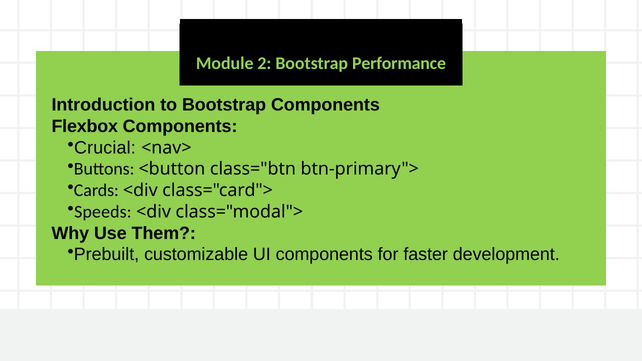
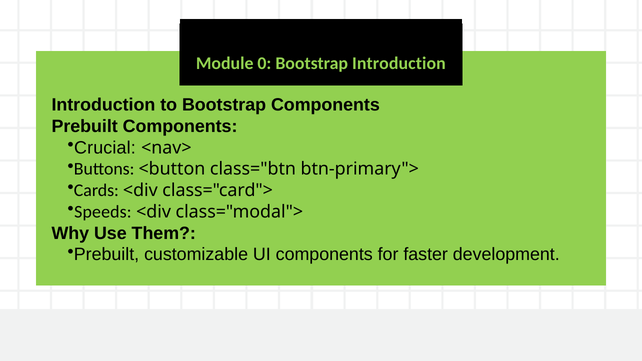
2: 2 -> 0
Bootstrap Performance: Performance -> Introduction
Flexbox at (85, 126): Flexbox -> Prebuilt
